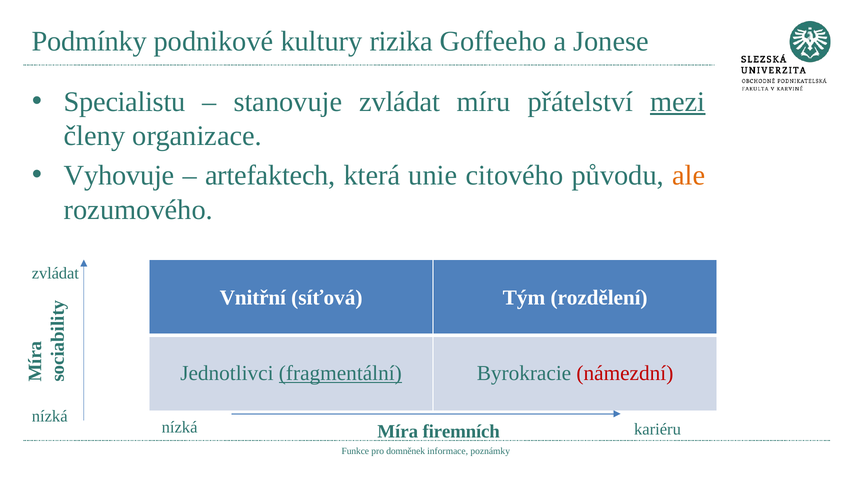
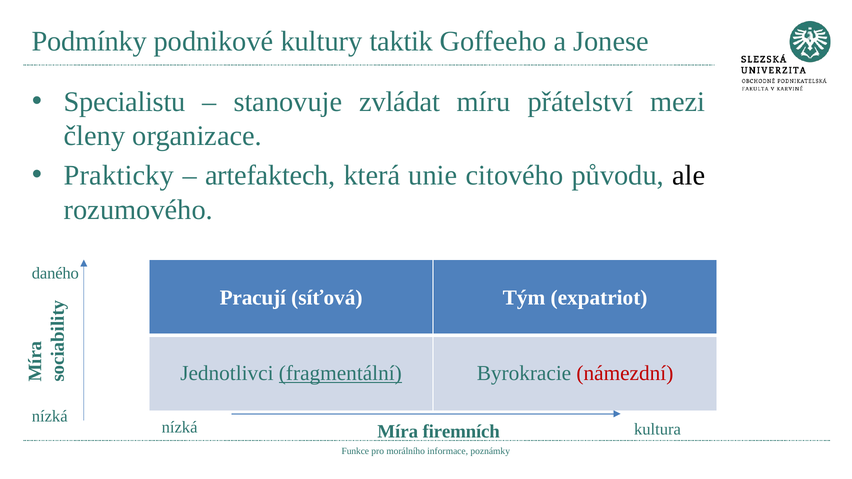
rizika: rizika -> taktik
mezi underline: present -> none
Vyhovuje: Vyhovuje -> Prakticky
ale colour: orange -> black
zvládat at (55, 273): zvládat -> daného
Vnitřní: Vnitřní -> Pracují
rozdělení: rozdělení -> expatriot
kariéru: kariéru -> kultura
domněnek: domněnek -> morálního
